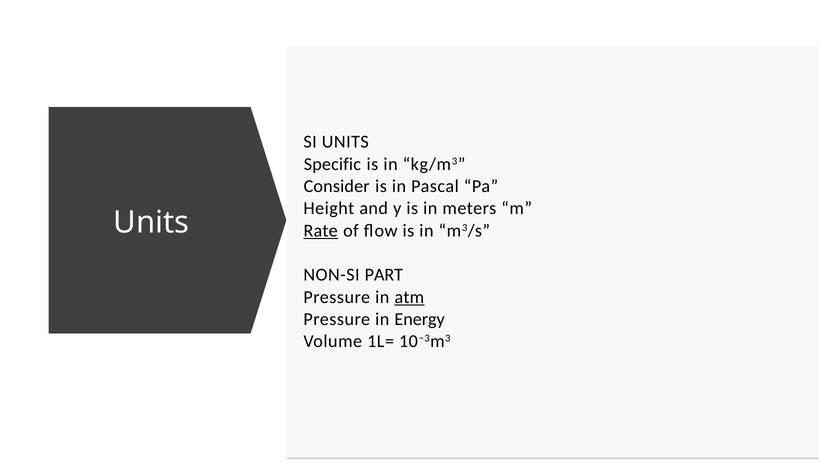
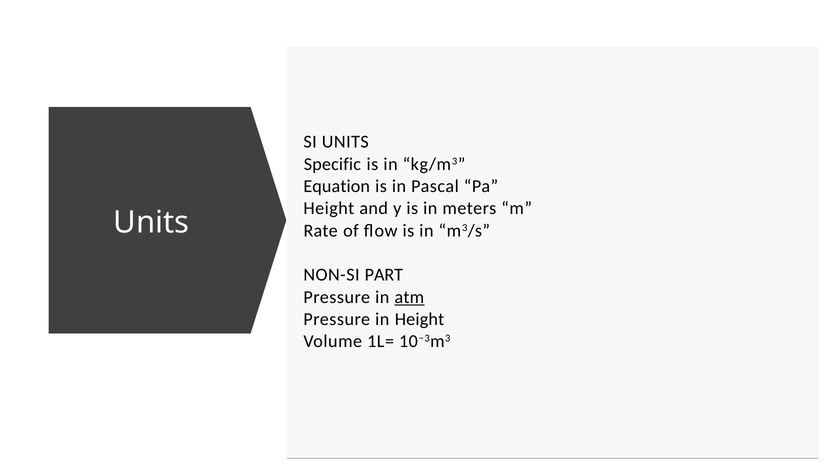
Consider: Consider -> Equation
Rate underline: present -> none
in Energy: Energy -> Height
